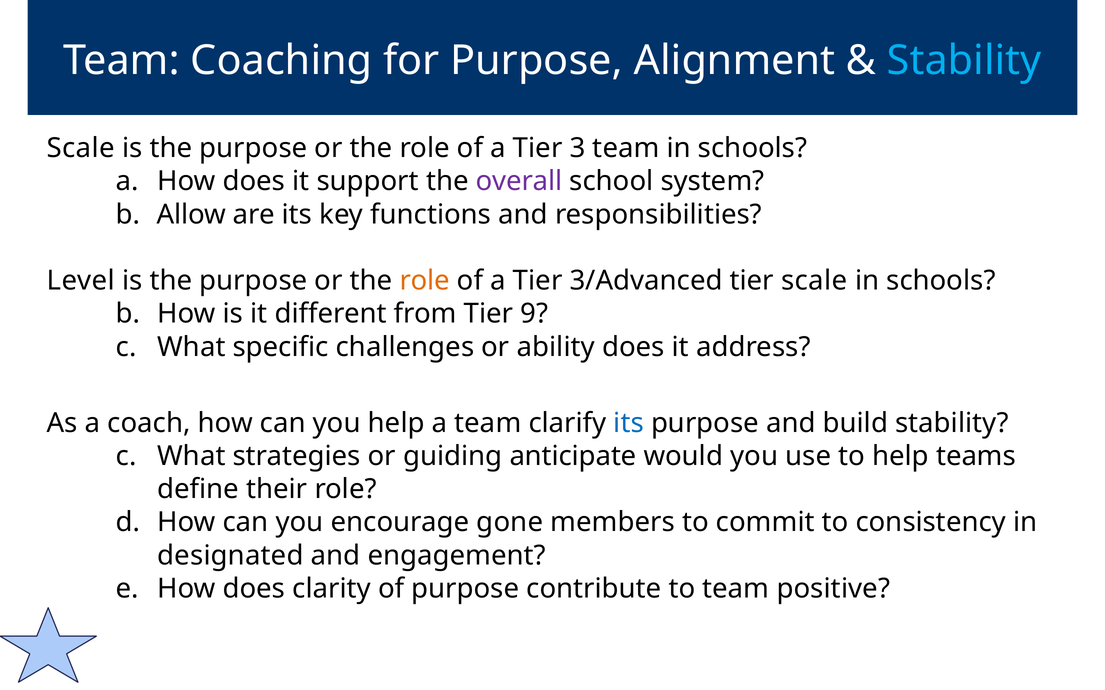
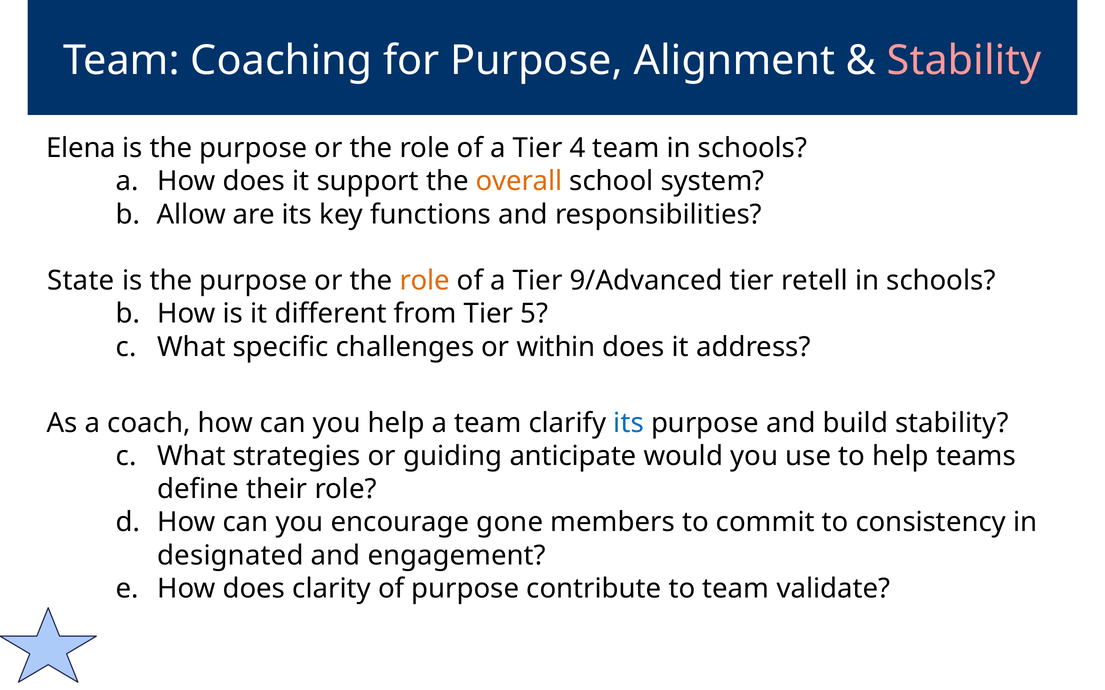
Stability at (964, 60) colour: light blue -> pink
Scale at (81, 148): Scale -> Elena
3: 3 -> 4
overall colour: purple -> orange
Level: Level -> State
3/Advanced: 3/Advanced -> 9/Advanced
tier scale: scale -> retell
9: 9 -> 5
ability: ability -> within
positive: positive -> validate
